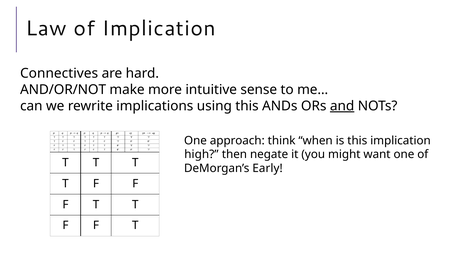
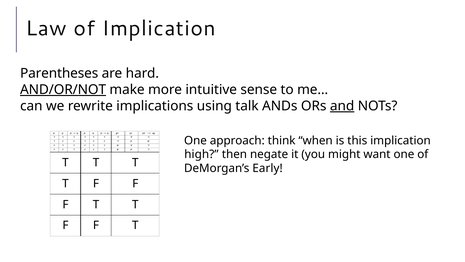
Connectives: Connectives -> Parentheses
AND/OR/NOT underline: none -> present
using this: this -> talk
